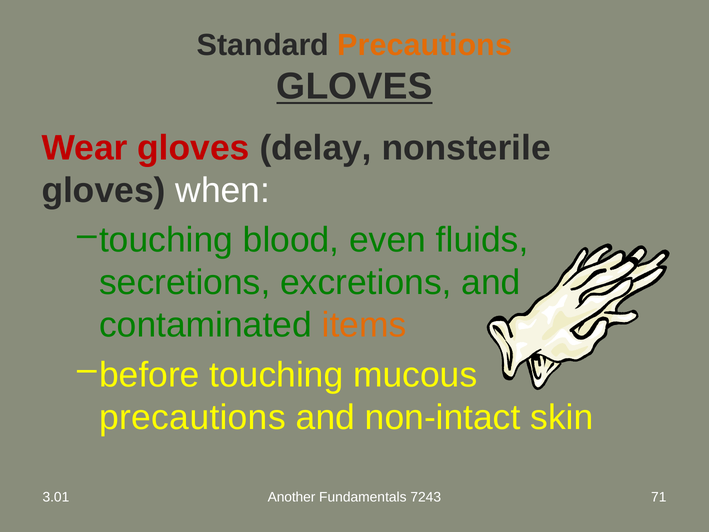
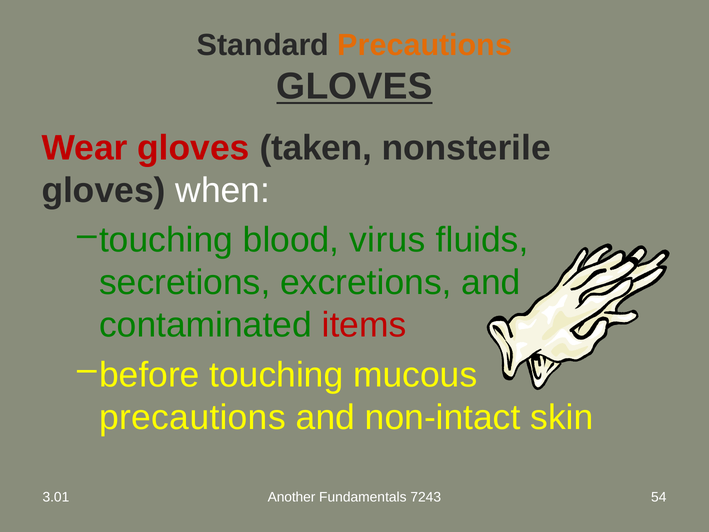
delay: delay -> taken
even: even -> virus
items colour: orange -> red
71: 71 -> 54
